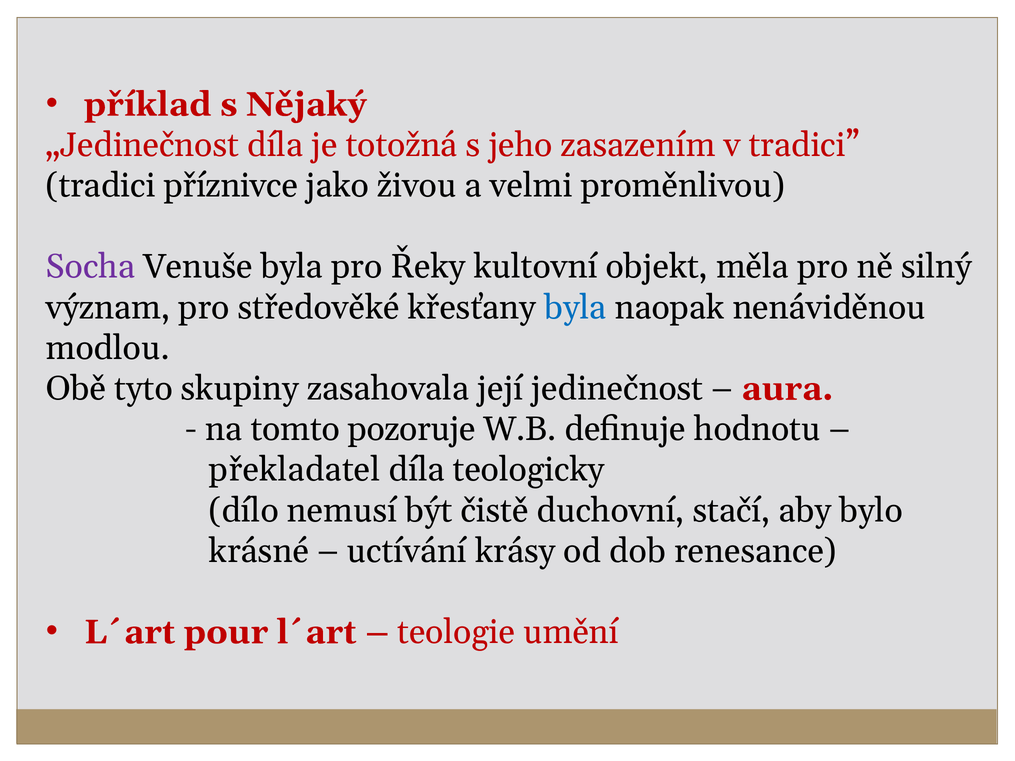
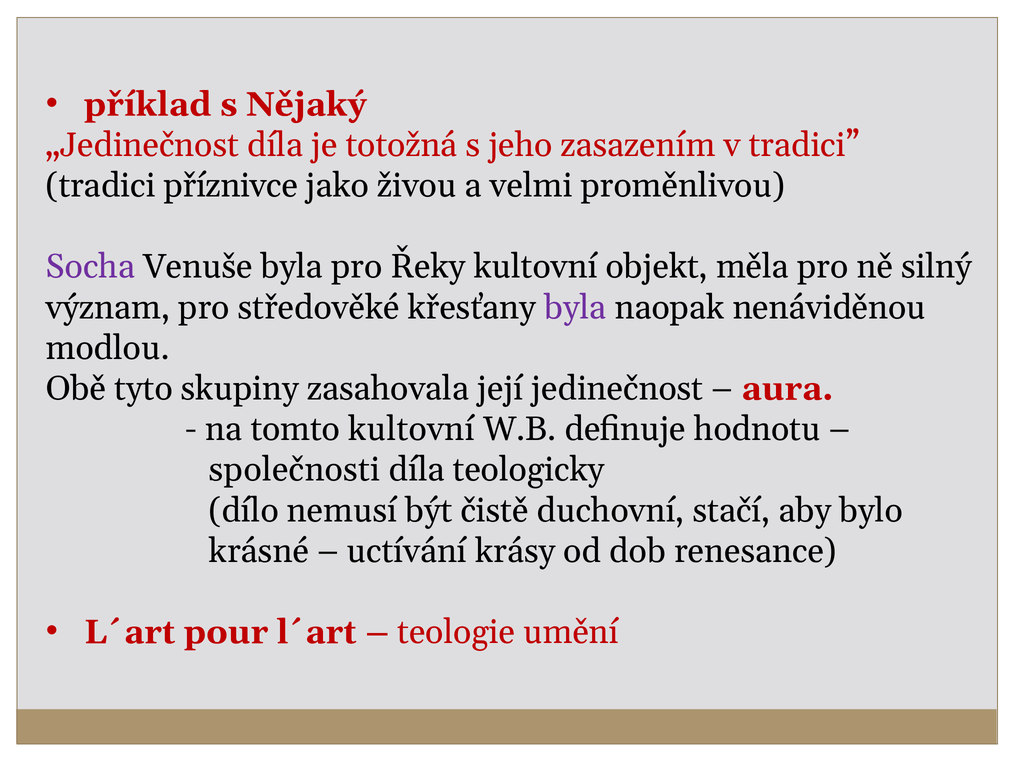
byla at (575, 308) colour: blue -> purple
tomto pozoruje: pozoruje -> kultovní
překladatel: překladatel -> společnosti
